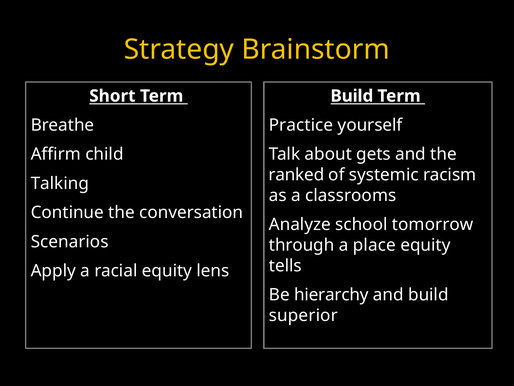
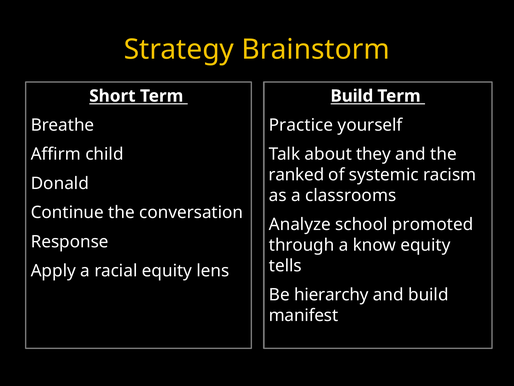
gets: gets -> they
Talking: Talking -> Donald
tomorrow: tomorrow -> promoted
Scenarios: Scenarios -> Response
place: place -> know
superior: superior -> manifest
